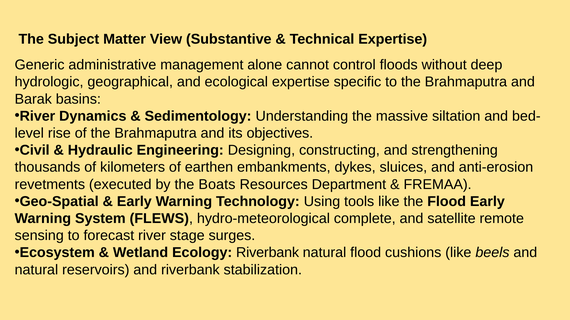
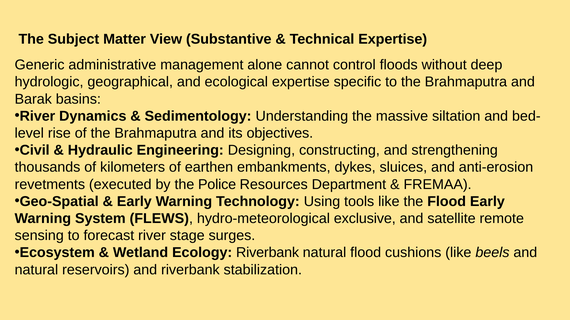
Boats: Boats -> Police
complete: complete -> exclusive
